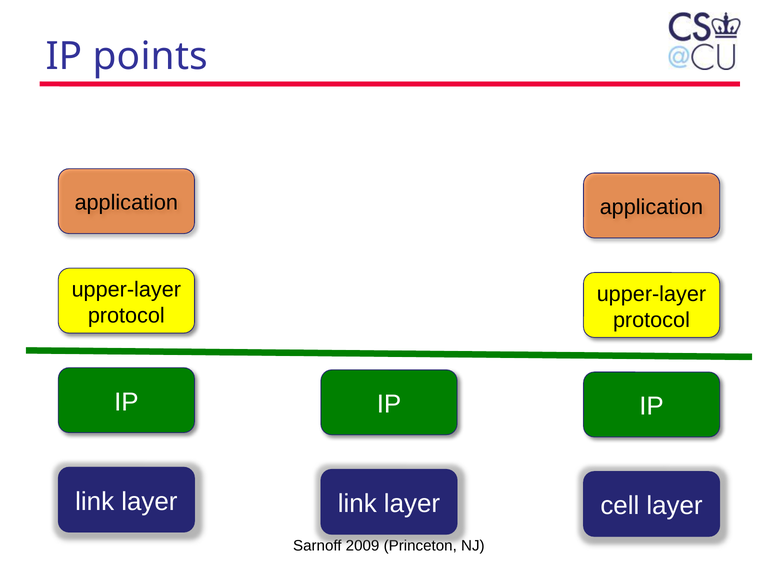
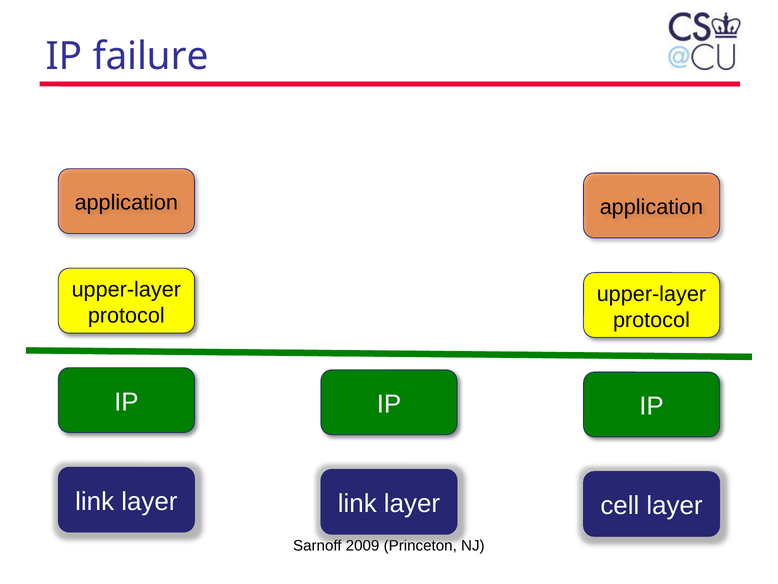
points: points -> failure
